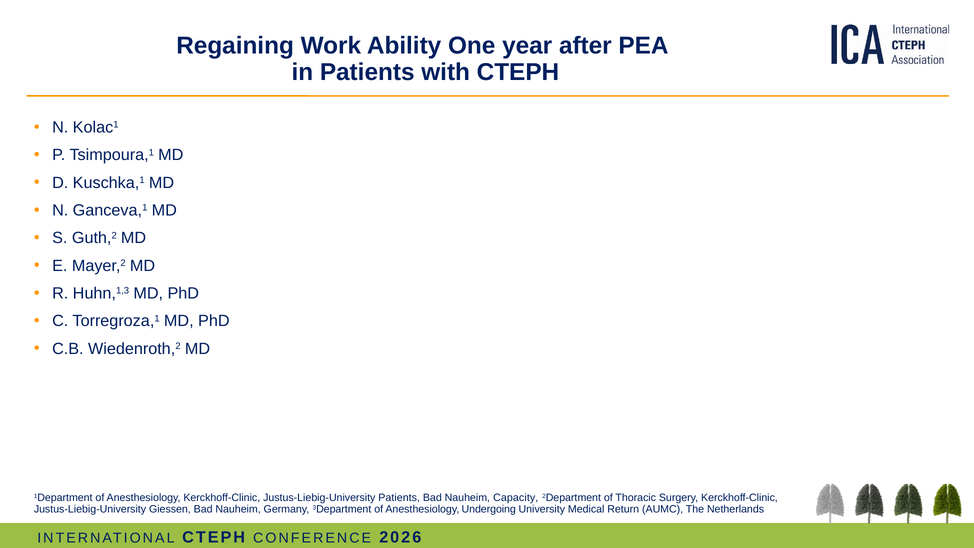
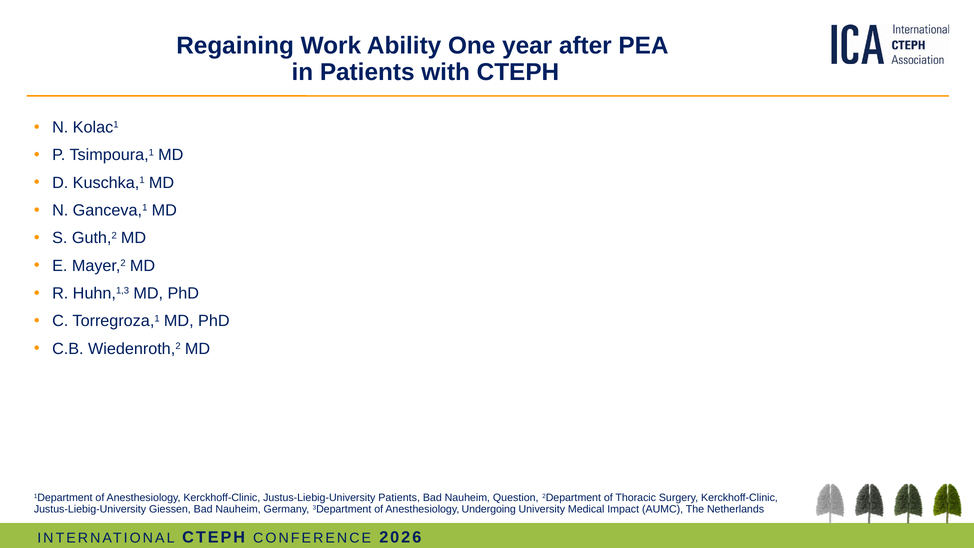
Capacity: Capacity -> Question
Return: Return -> Impact
